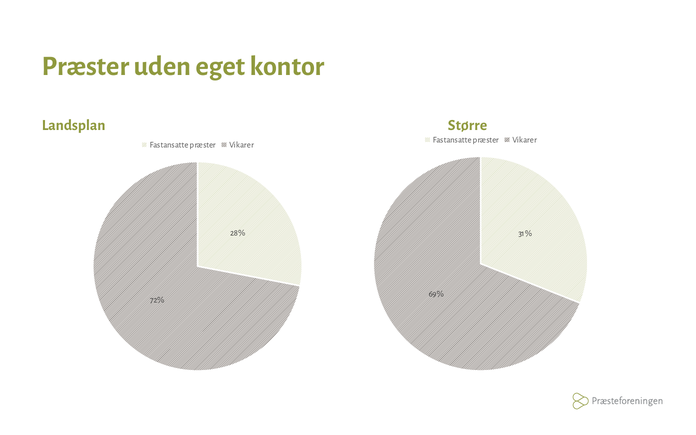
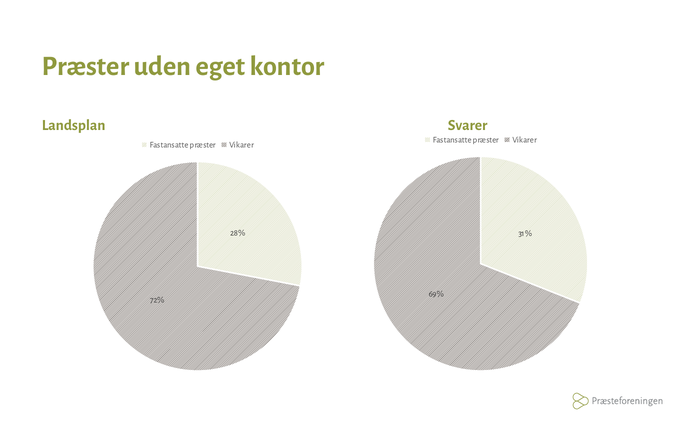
Større: Større -> Svarer
